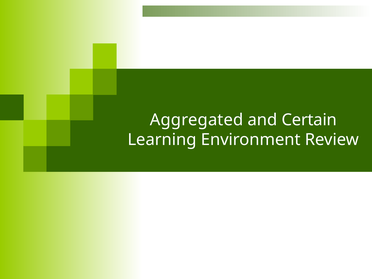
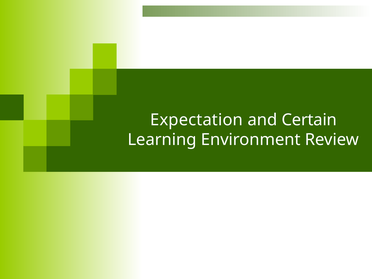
Aggregated: Aggregated -> Expectation
